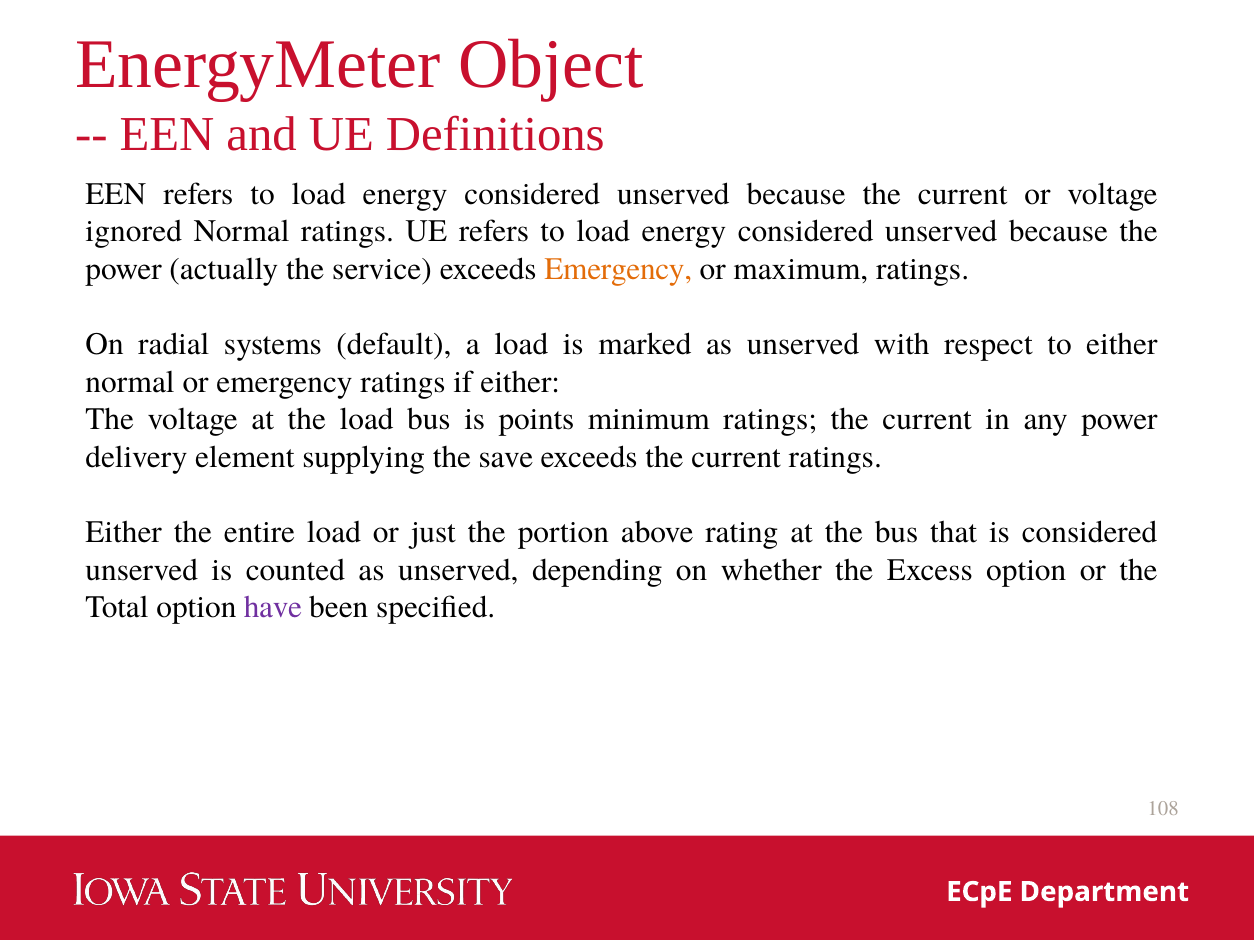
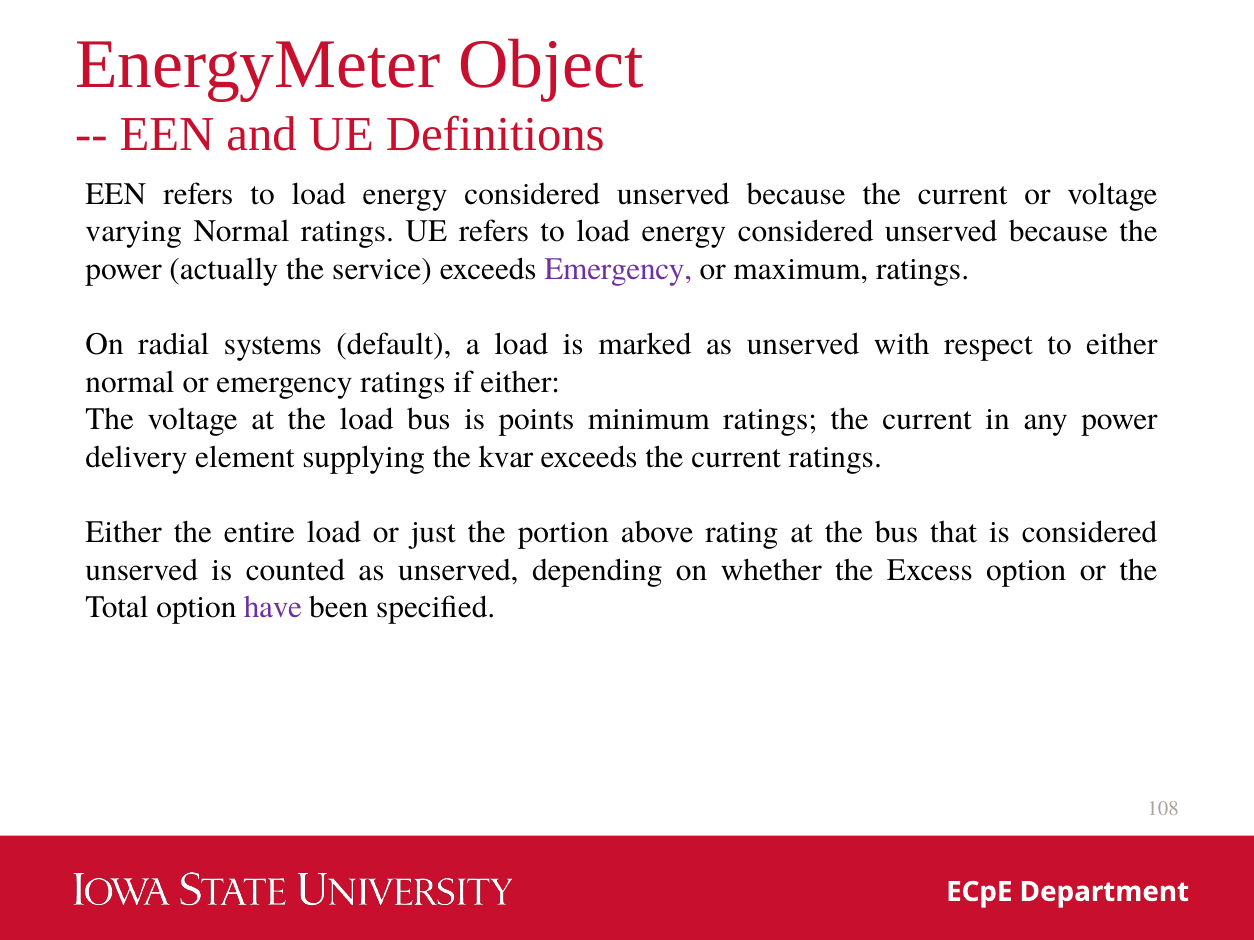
ignored: ignored -> varying
Emergency at (618, 269) colour: orange -> purple
save: save -> kvar
